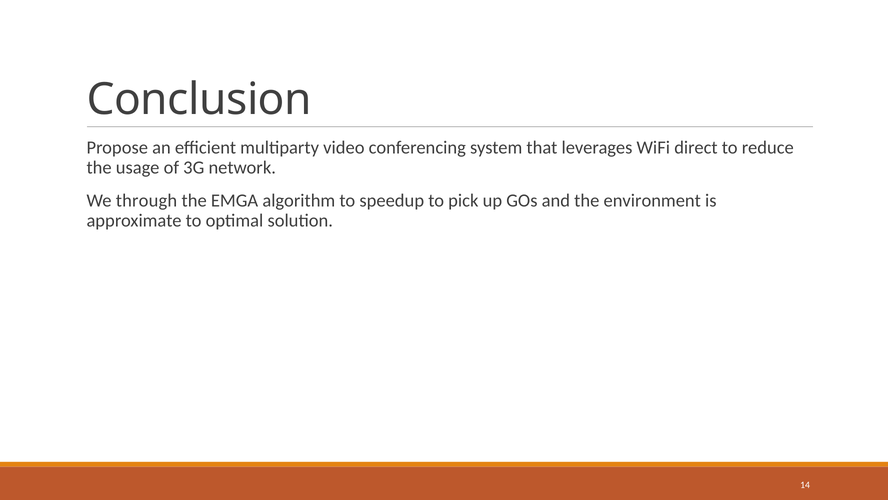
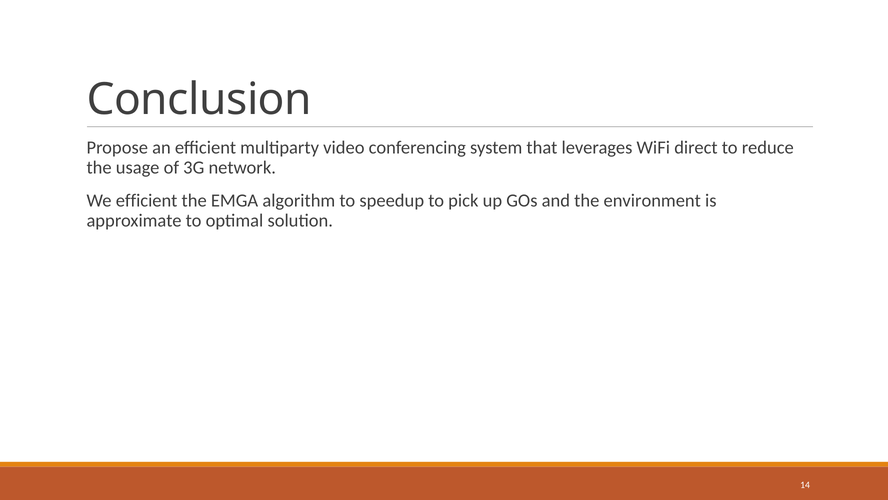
We through: through -> efficient
